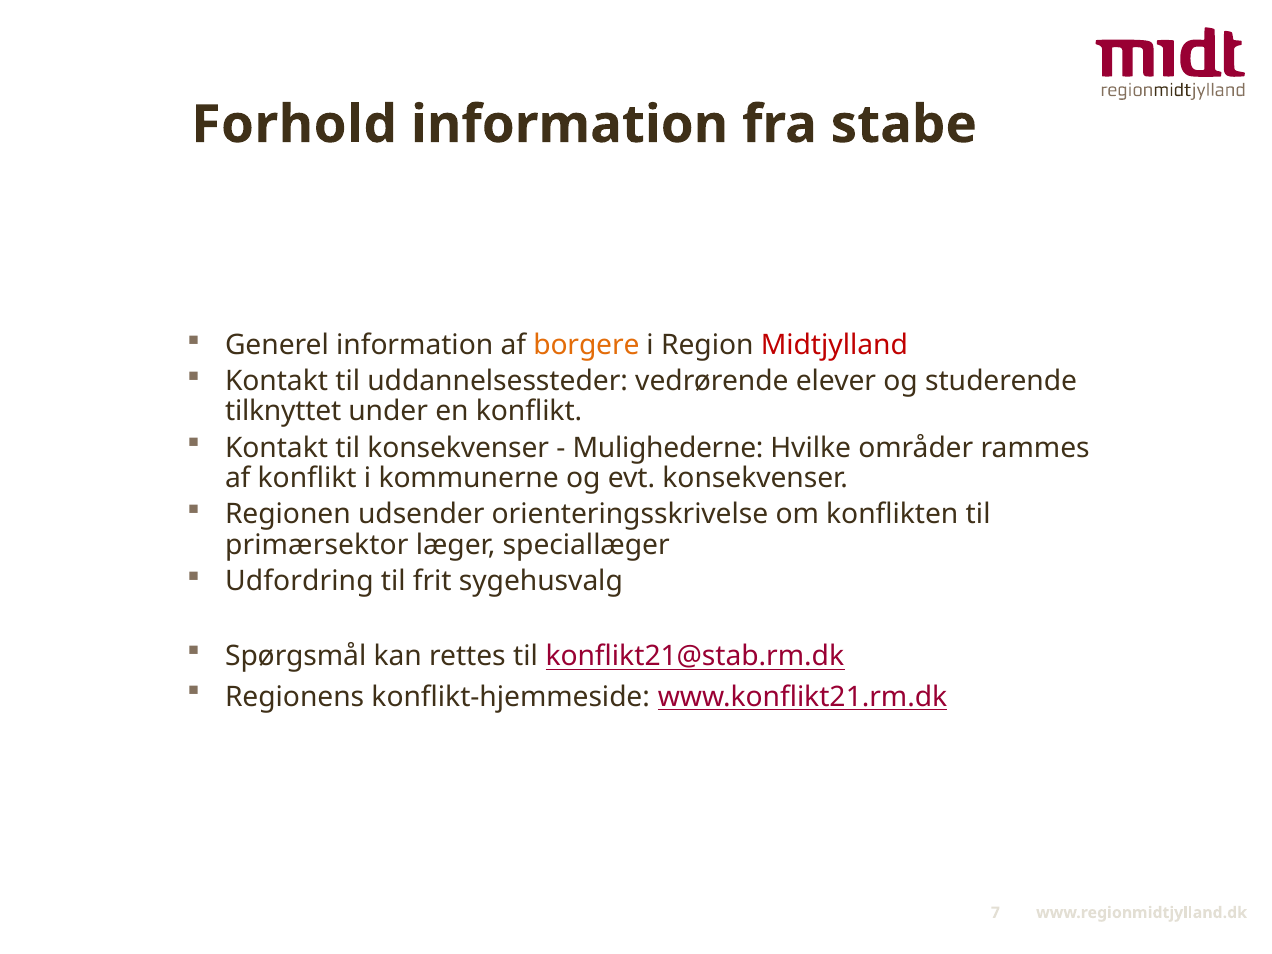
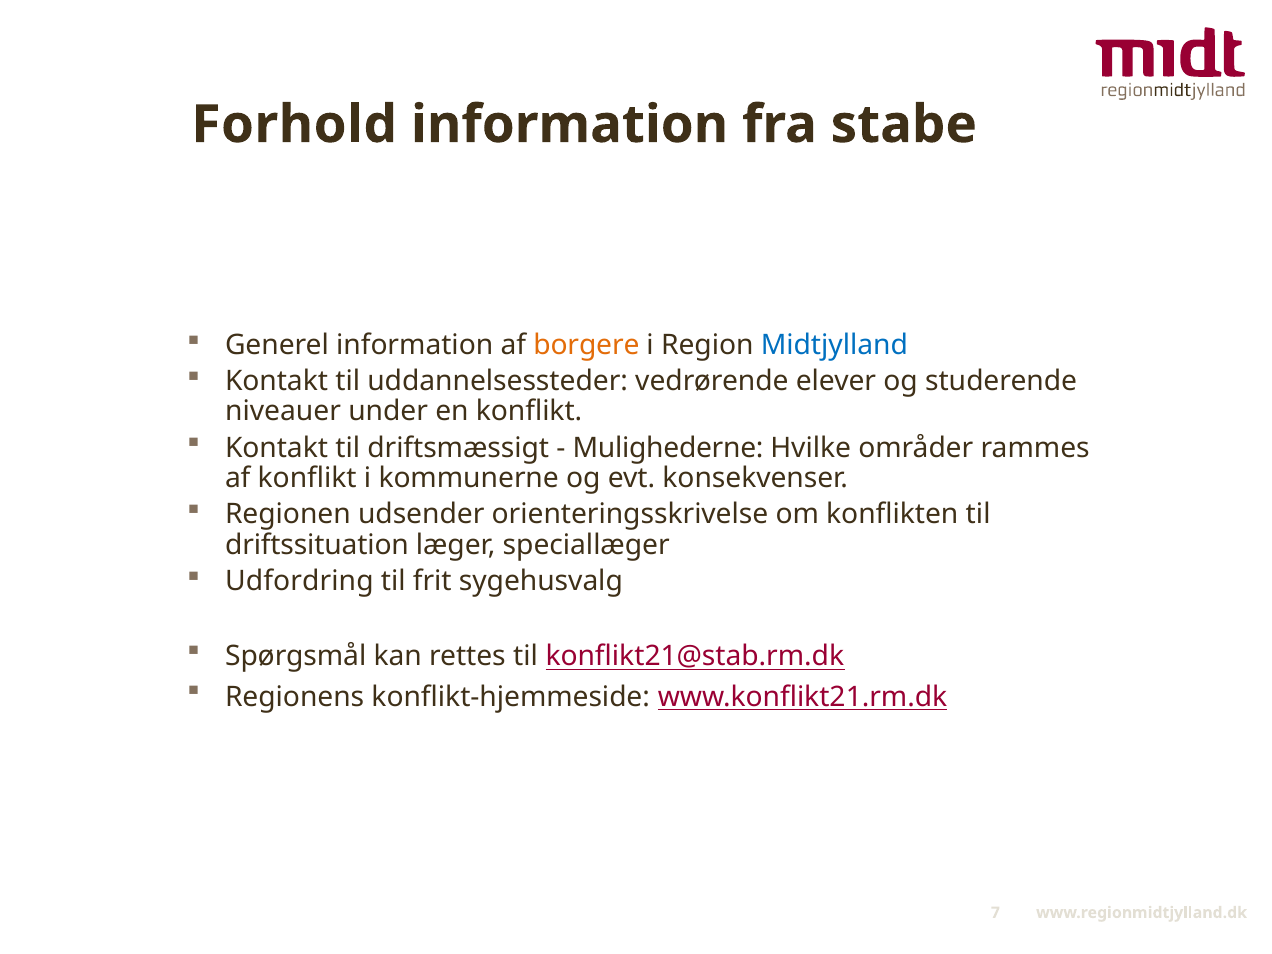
Midtjylland colour: red -> blue
tilknyttet: tilknyttet -> niveauer
til konsekvenser: konsekvenser -> driftsmæssigt
primærsektor: primærsektor -> driftssituation
